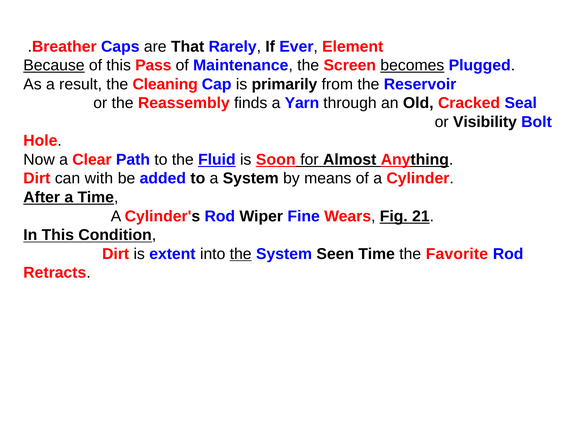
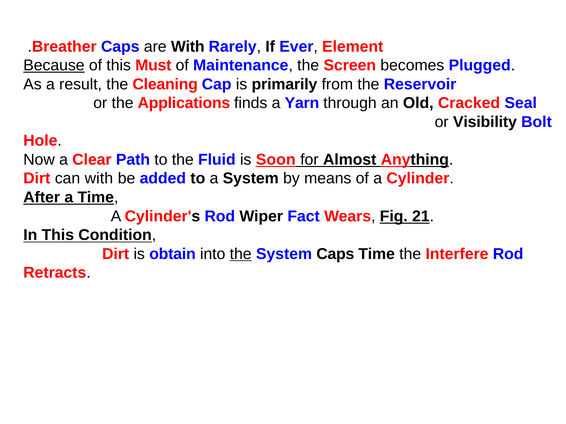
are That: That -> With
Pass: Pass -> Must
becomes underline: present -> none
Reassembly: Reassembly -> Applications
Fluid underline: present -> none
Fine: Fine -> Fact
extent: extent -> obtain
System Seen: Seen -> Caps
Favorite: Favorite -> Interfere
